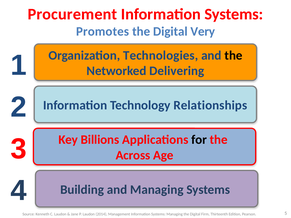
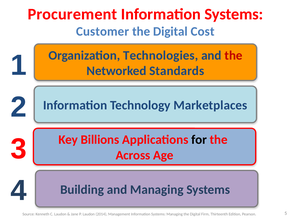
Promotes: Promotes -> Customer
Very: Very -> Cost
the at (233, 55) colour: black -> red
Delivering: Delivering -> Standards
Relationships: Relationships -> Marketplaces
